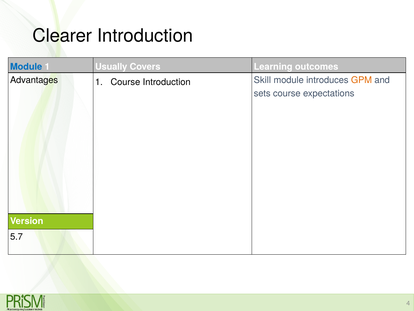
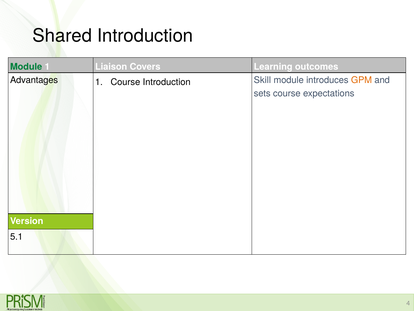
Clearer: Clearer -> Shared
Module at (26, 67) colour: blue -> green
Usually: Usually -> Liaison
5.7: 5.7 -> 5.1
